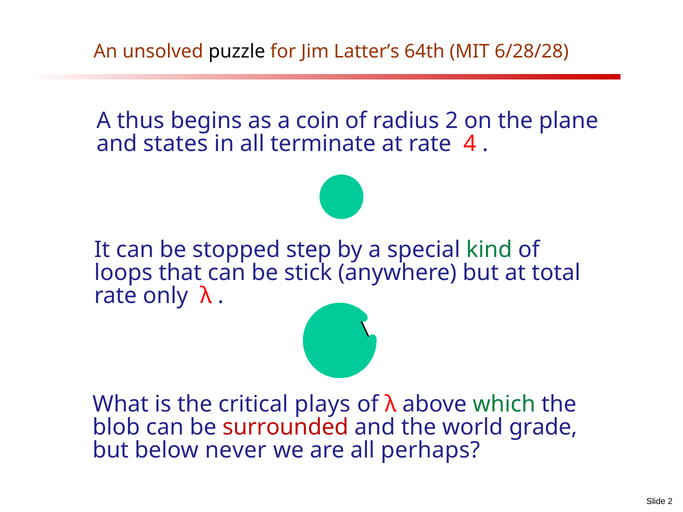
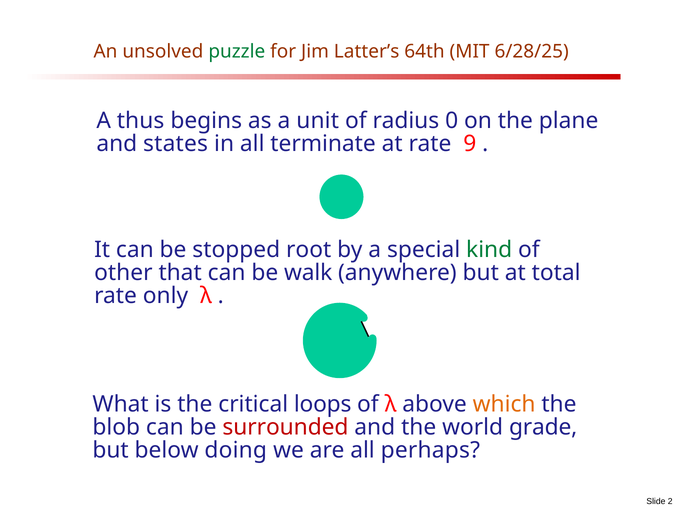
puzzle colour: black -> green
6/28/28: 6/28/28 -> 6/28/25
coin: coin -> unit
radius 2: 2 -> 0
4: 4 -> 9
step: step -> root
loops: loops -> other
stick: stick -> walk
plays: plays -> loops
which colour: green -> orange
never: never -> doing
